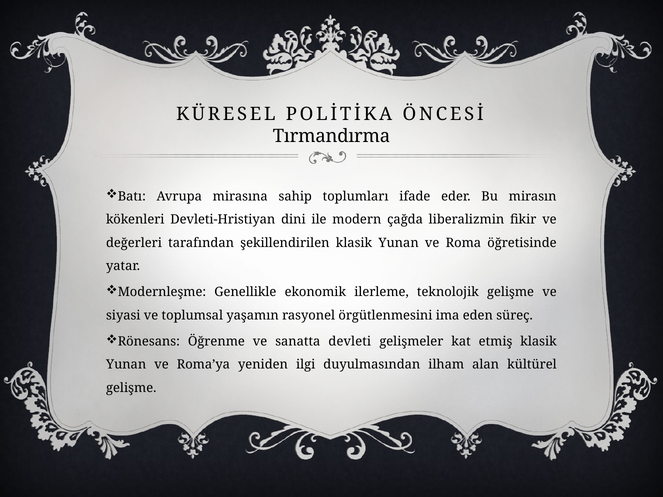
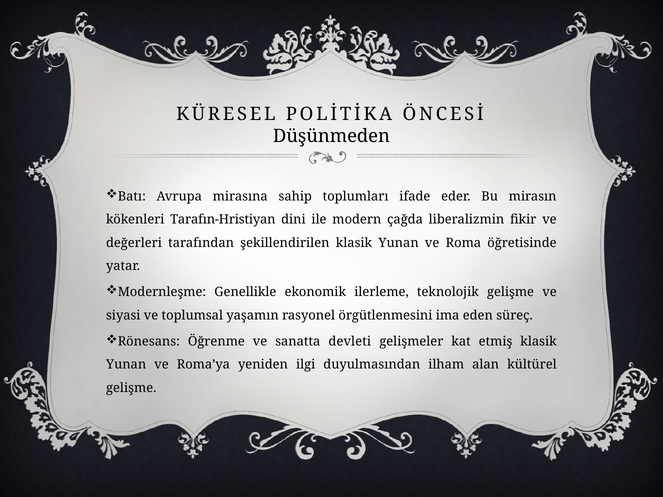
Tırmandırma: Tırmandırma -> Düşünmeden
Devleti-Hristiyan: Devleti-Hristiyan -> Tarafın-Hristiyan
